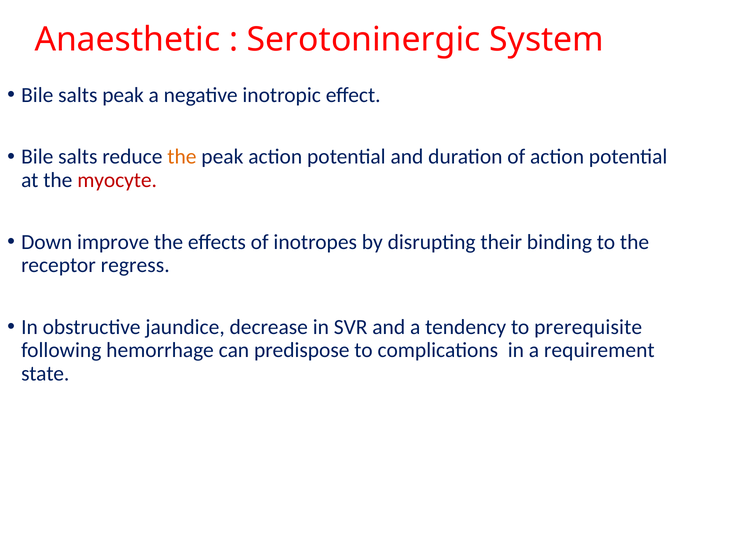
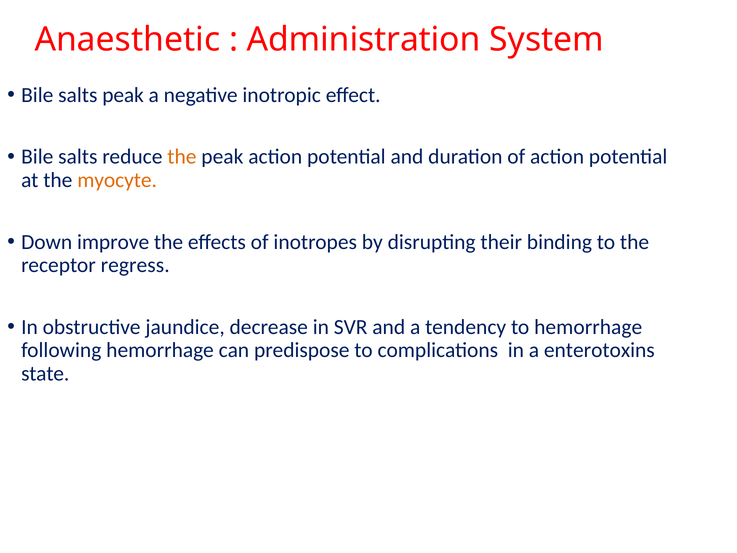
Serotoninergic: Serotoninergic -> Administration
myocyte colour: red -> orange
to prerequisite: prerequisite -> hemorrhage
requirement: requirement -> enterotoxins
